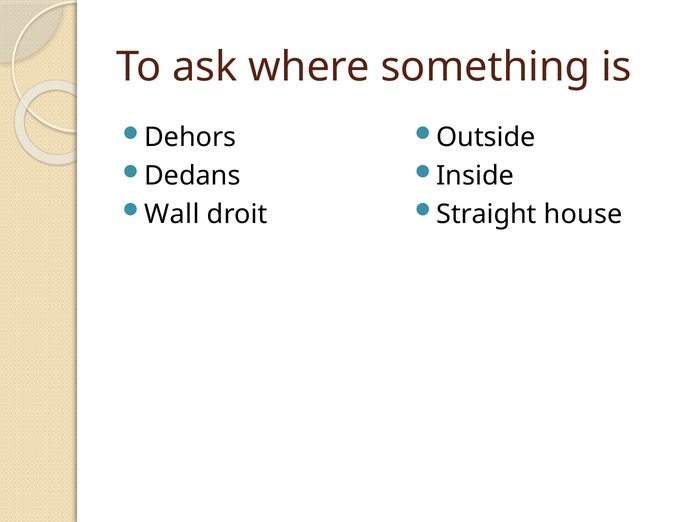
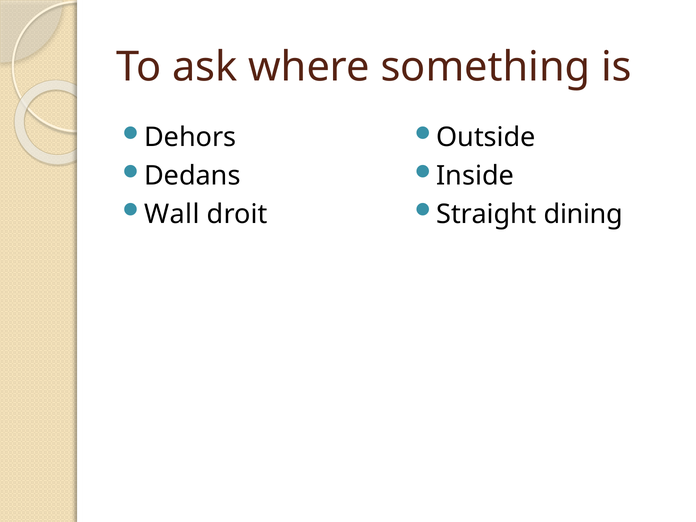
house: house -> dining
